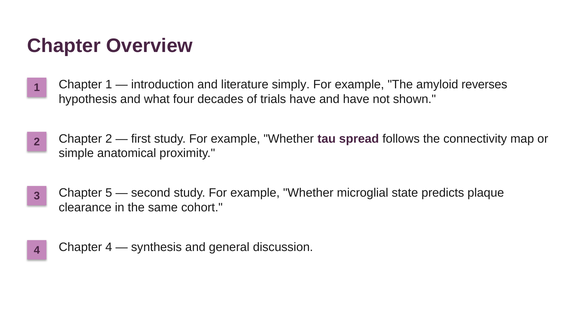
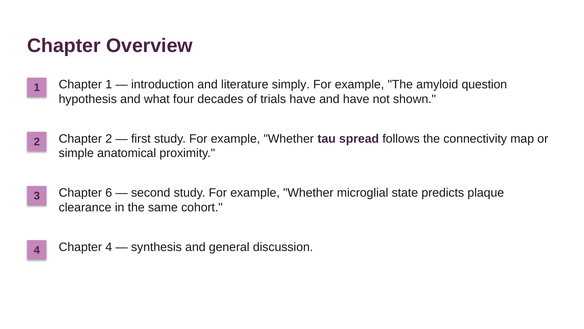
reverses: reverses -> question
5: 5 -> 6
